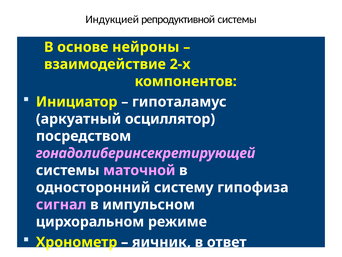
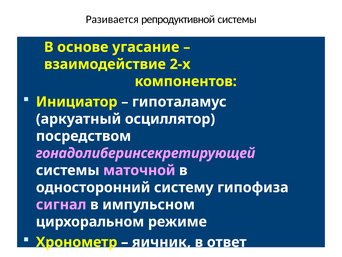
Индукцией: Индукцией -> Разивается
нейроны: нейроны -> угасание
